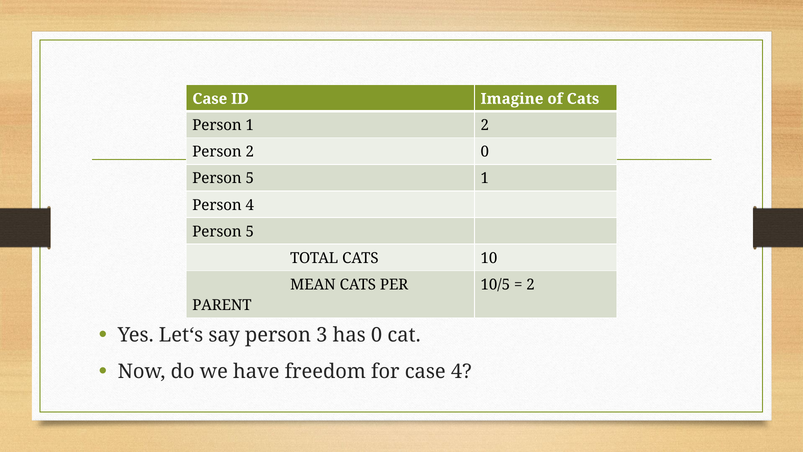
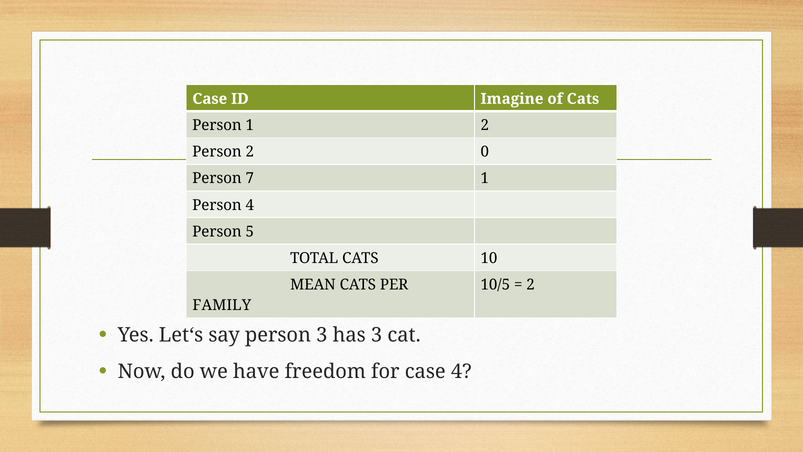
5 at (250, 178): 5 -> 7
PARENT: PARENT -> FAMILY
has 0: 0 -> 3
